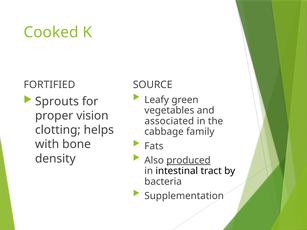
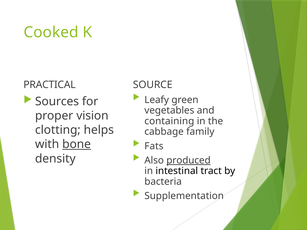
FORTIFIED: FORTIFIED -> PRACTICAL
Sprouts: Sprouts -> Sources
associated: associated -> containing
bone underline: none -> present
